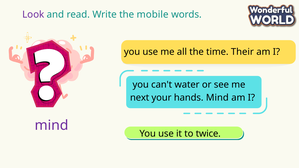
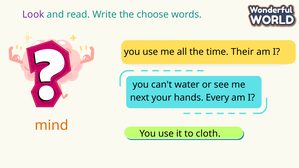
mobile: mobile -> choose
hands Mind: Mind -> Every
mind at (51, 125) colour: purple -> orange
twice: twice -> cloth
